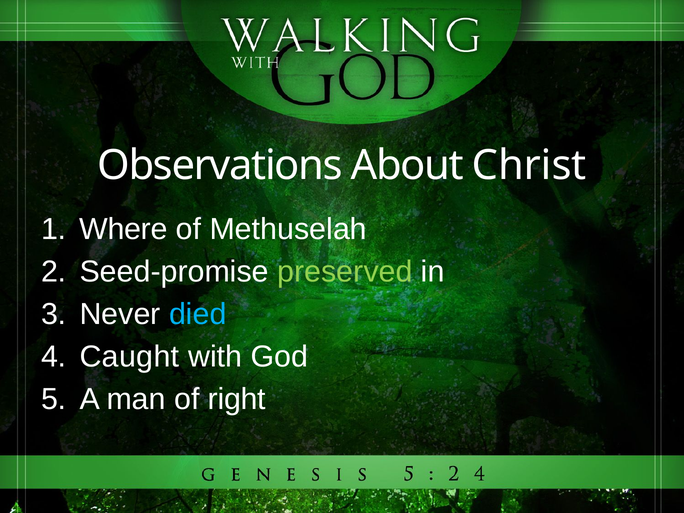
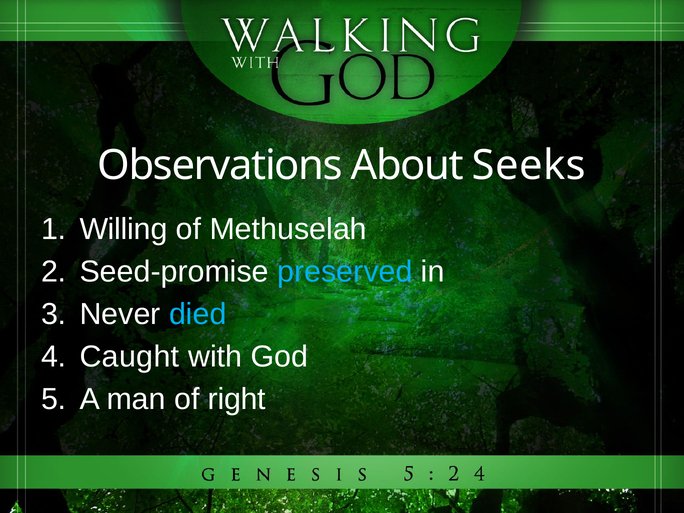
Christ: Christ -> Seeks
Where: Where -> Willing
preserved colour: light green -> light blue
